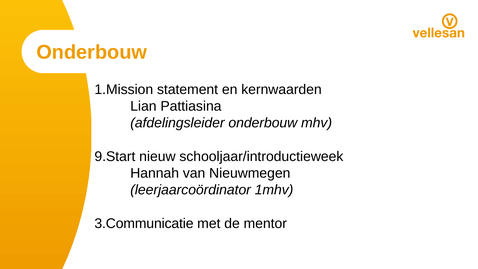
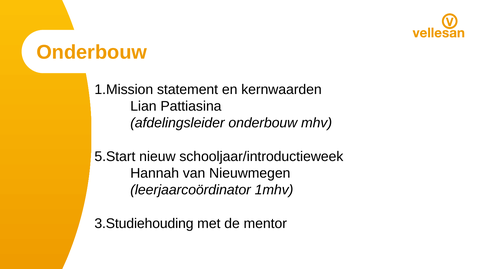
9.Start: 9.Start -> 5.Start
3.Communicatie: 3.Communicatie -> 3.Studiehouding
